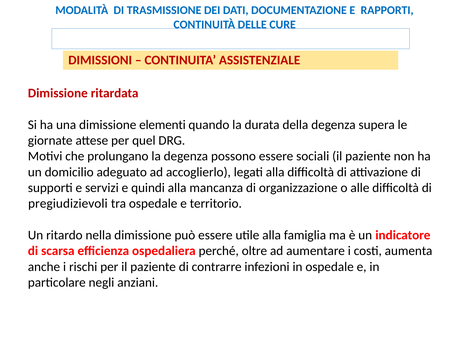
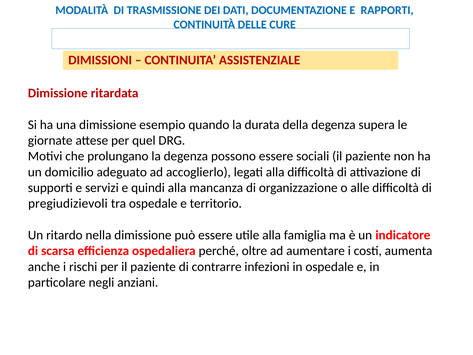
elementi: elementi -> esempio
